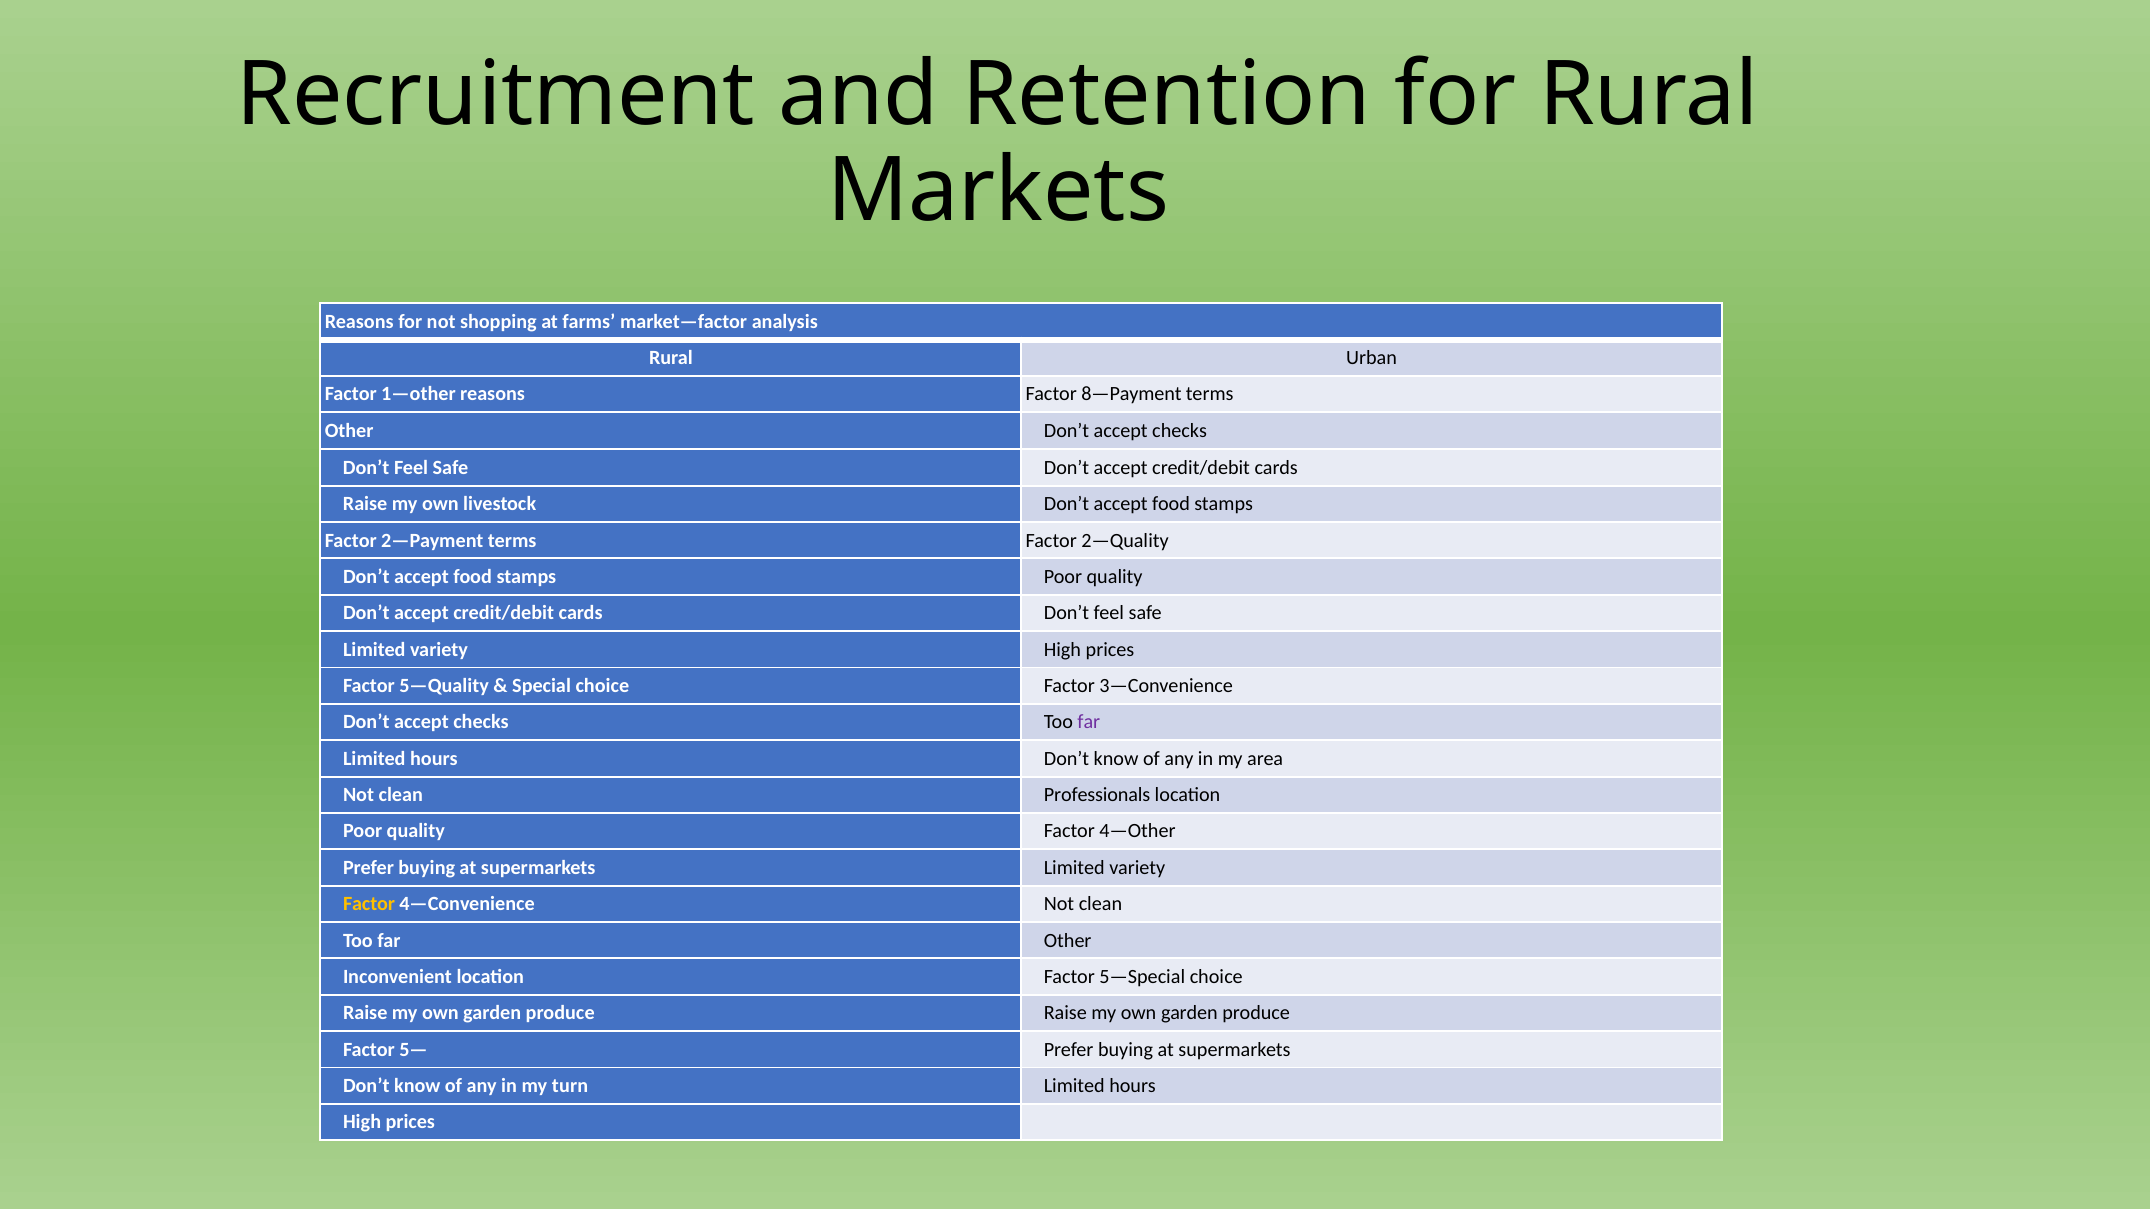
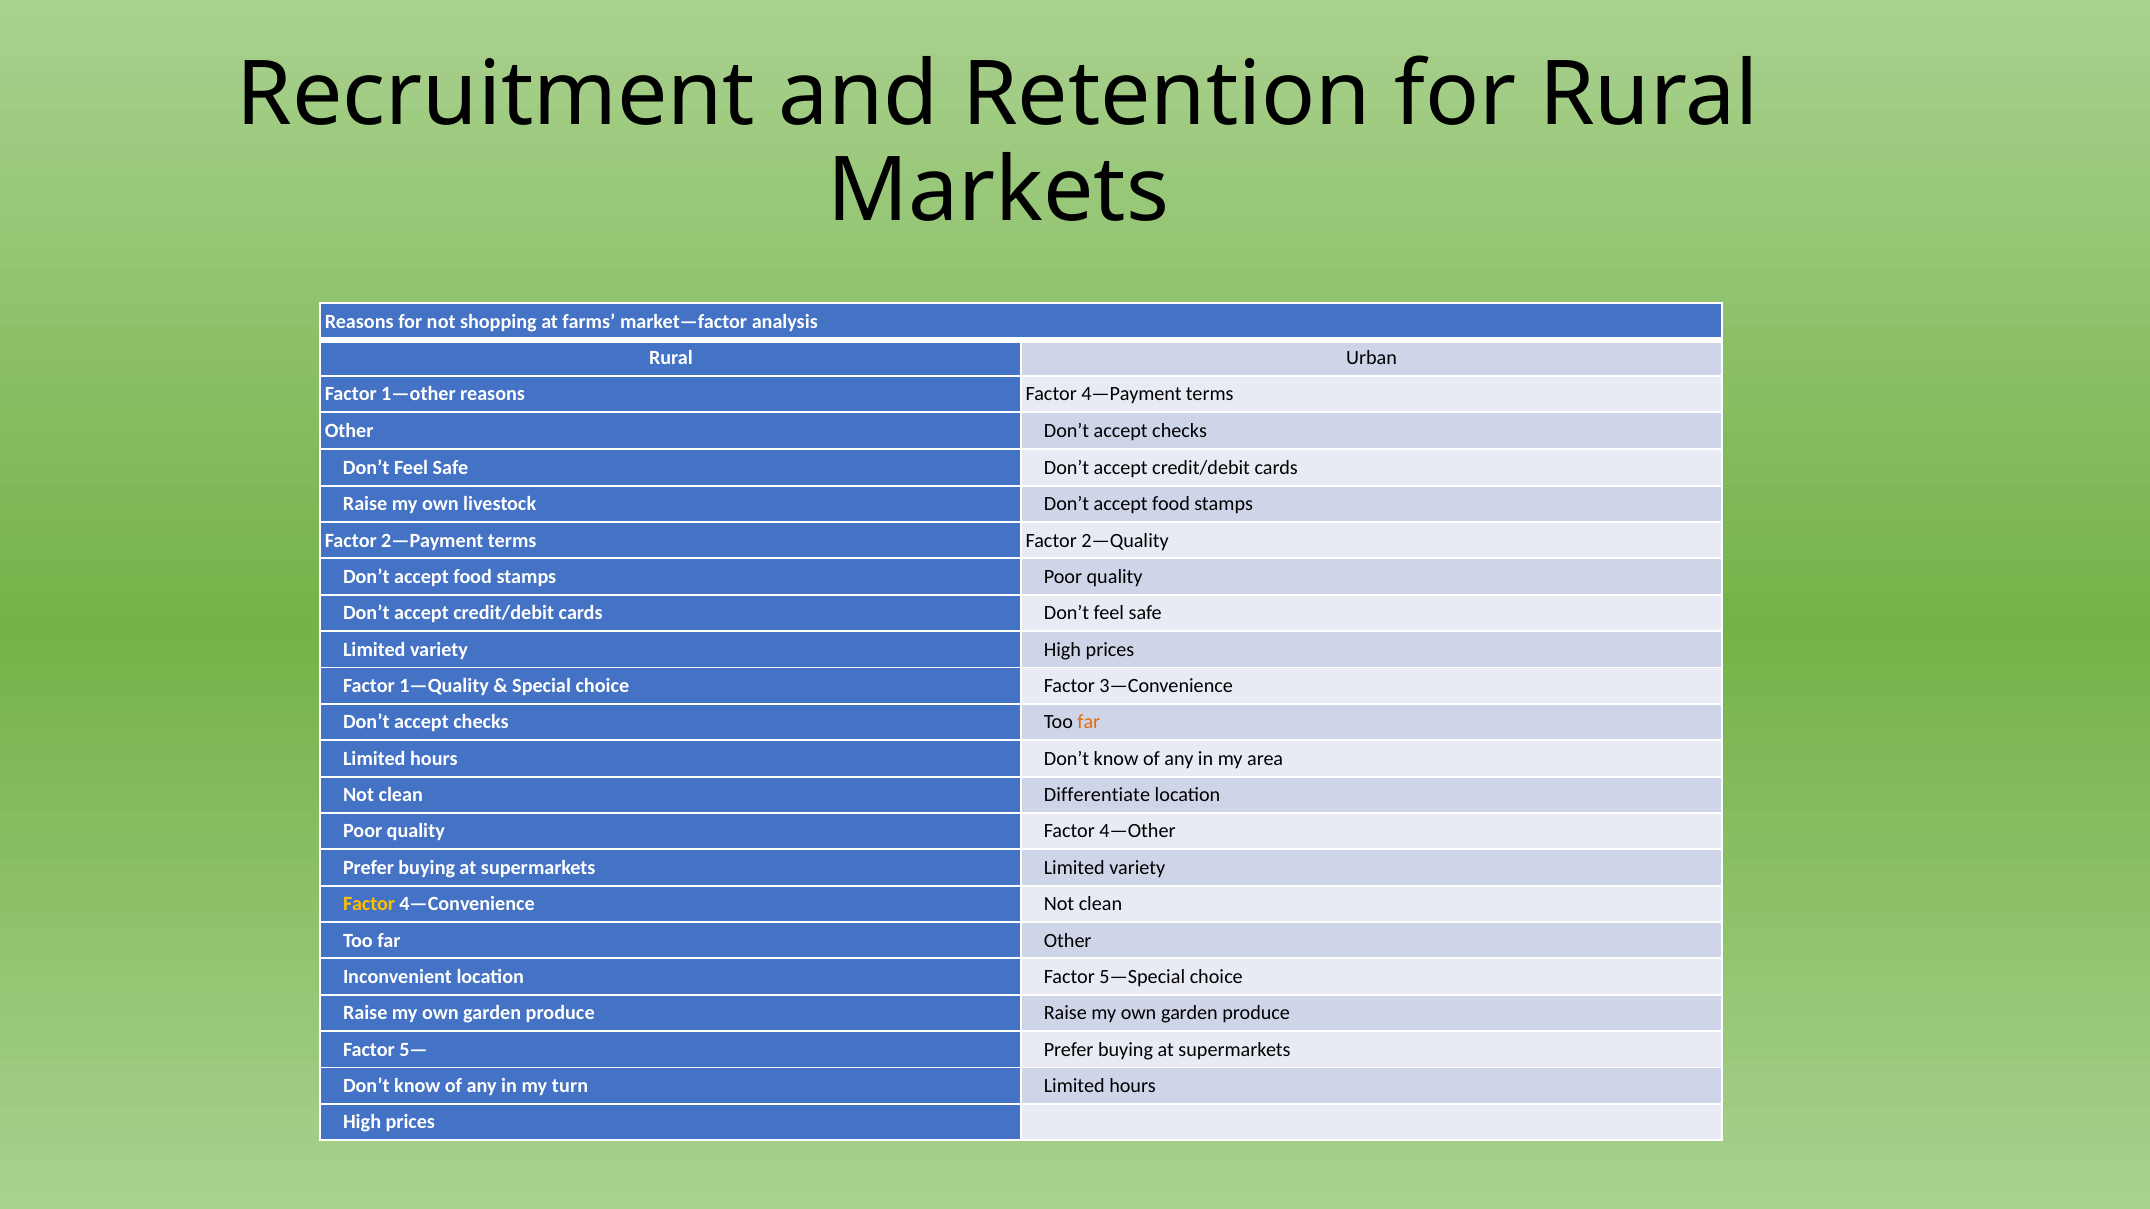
8—Payment: 8—Payment -> 4—Payment
5—Quality: 5—Quality -> 1—Quality
far at (1089, 722) colour: purple -> orange
Professionals: Professionals -> Differentiate
